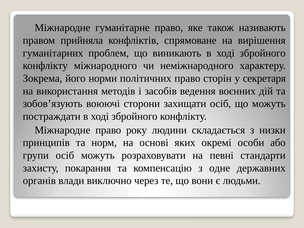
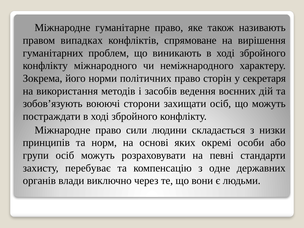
прийняла: прийняла -> випадках
року: року -> сили
покарання: покарання -> перебуває
